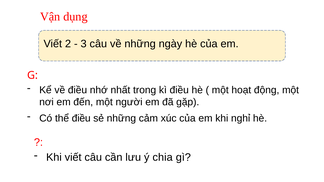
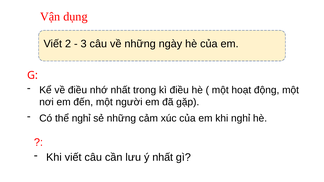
thể điều: điều -> nghỉ
ý chia: chia -> nhất
